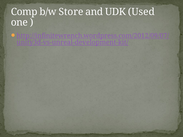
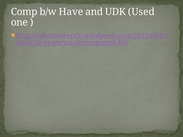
Store: Store -> Have
